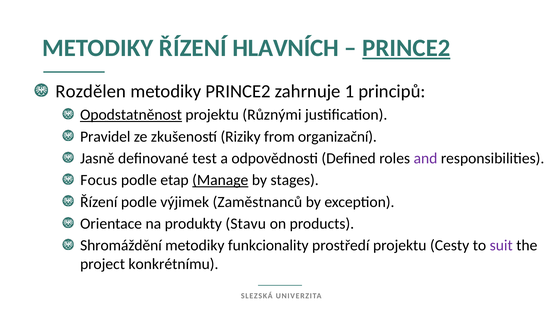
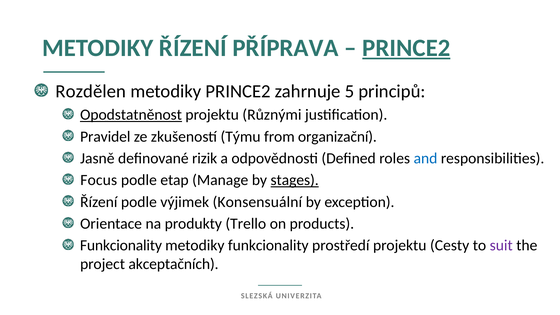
HLAVNÍCH: HLAVNÍCH -> PŘÍPRAVA
1: 1 -> 5
Riziky: Riziky -> Týmu
test: test -> rizik
and colour: purple -> blue
Manage underline: present -> none
stages underline: none -> present
Zaměstnanců: Zaměstnanců -> Konsensuální
Stavu: Stavu -> Trello
Shromáždění at (121, 245): Shromáždění -> Funkcionality
konkrétnímu: konkrétnímu -> akceptačních
